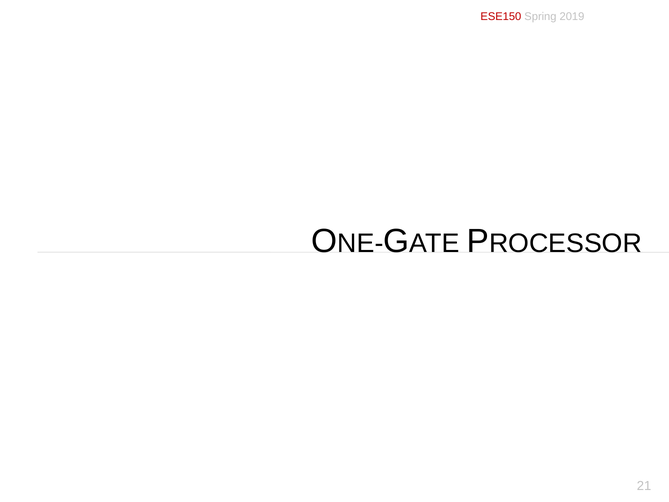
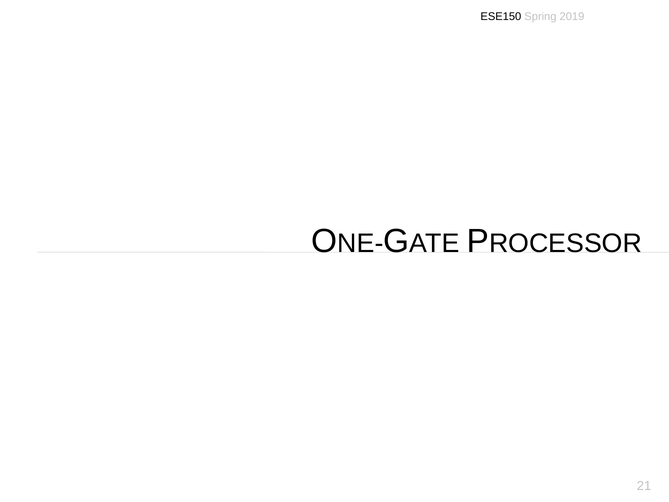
ESE150 colour: red -> black
